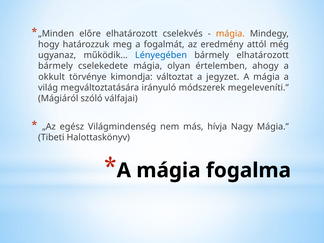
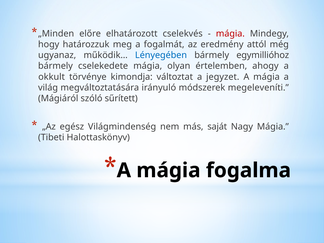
mágia at (230, 34) colour: orange -> red
bármely elhatározott: elhatározott -> egymillióhoz
válfajai: válfajai -> sűrített
hívja: hívja -> saját
